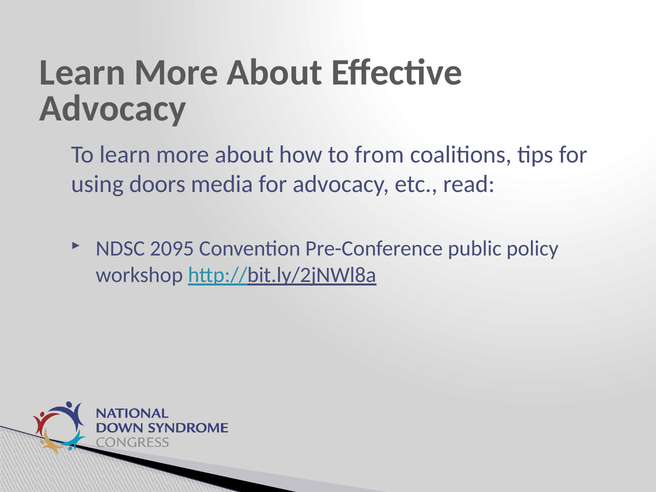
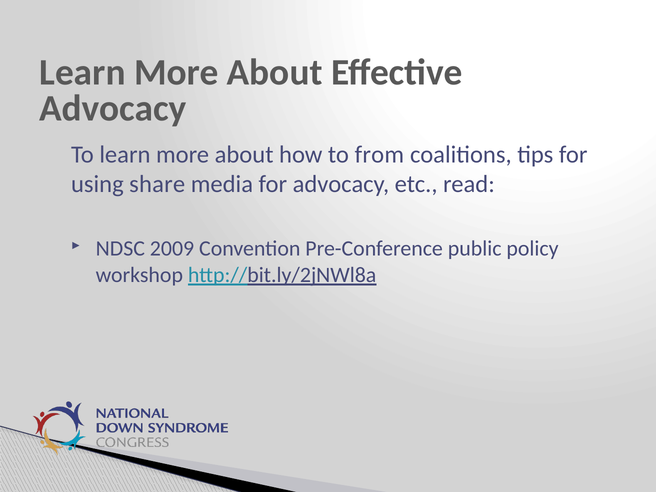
doors: doors -> share
2095: 2095 -> 2009
